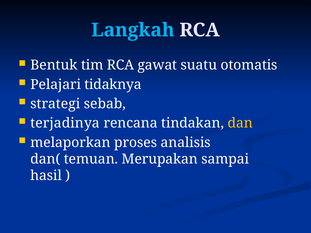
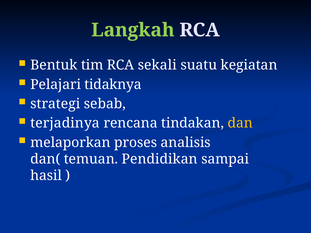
Langkah colour: light blue -> light green
gawat: gawat -> sekali
otomatis: otomatis -> kegiatan
Merupakan: Merupakan -> Pendidikan
